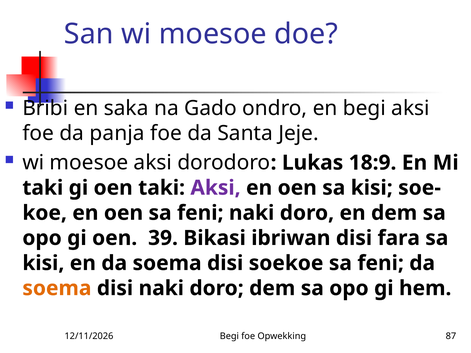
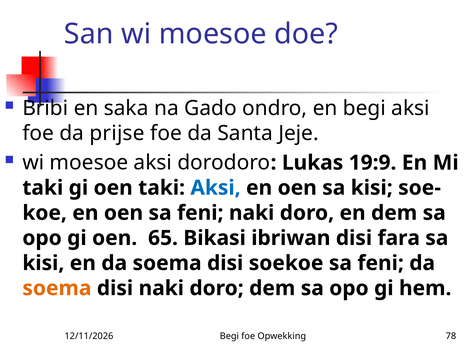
panja: panja -> prijse
18:9: 18:9 -> 19:9
Aksi at (216, 188) colour: purple -> blue
39: 39 -> 65
87: 87 -> 78
